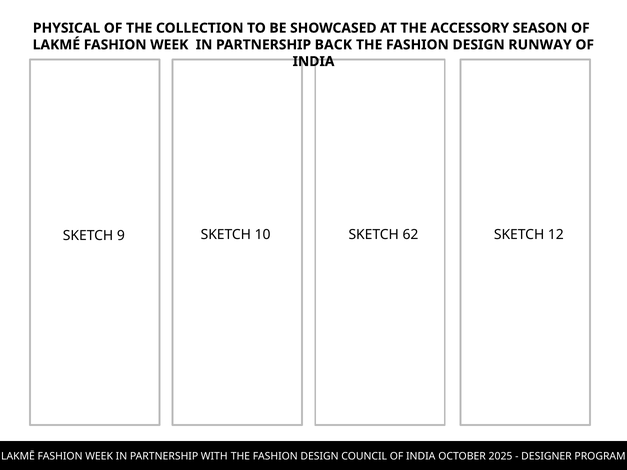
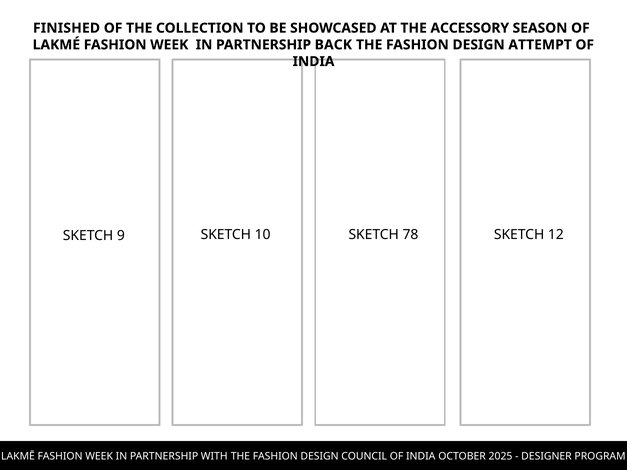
PHYSICAL: PHYSICAL -> FINISHED
RUNWAY: RUNWAY -> ATTEMPT
62: 62 -> 78
